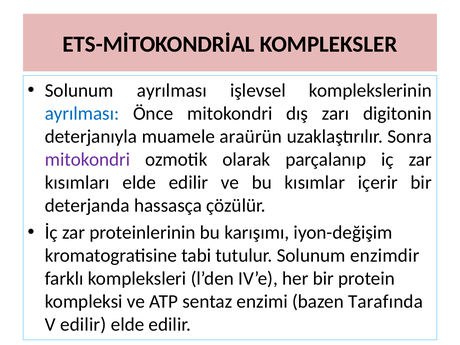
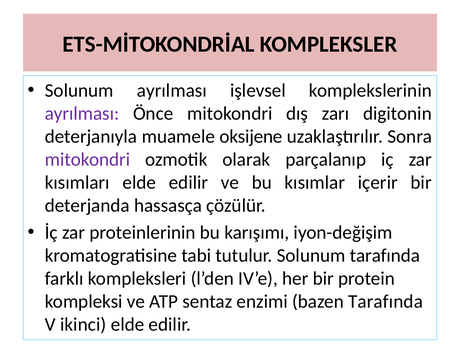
ayrılması at (82, 114) colour: blue -> purple
araürün: araürün -> oksijene
Solunum enzimdir: enzimdir -> tarafında
V edilir: edilir -> ikinci
